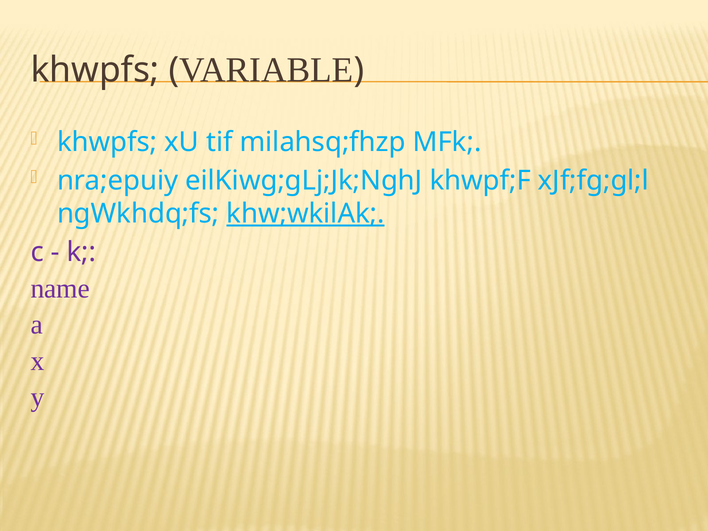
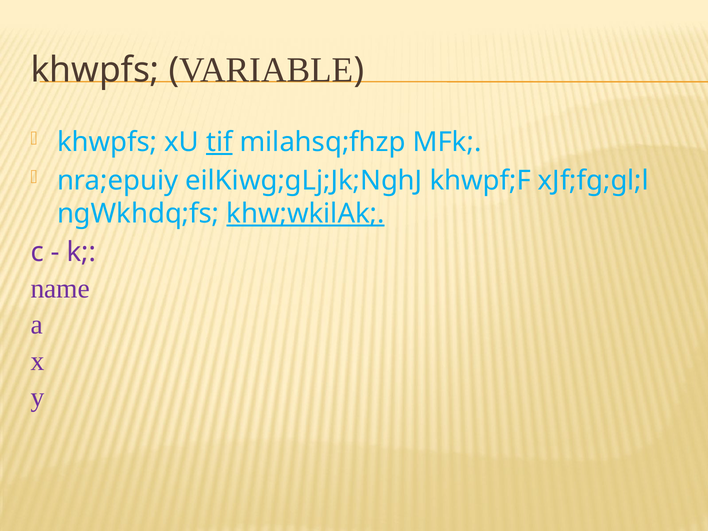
tif underline: none -> present
